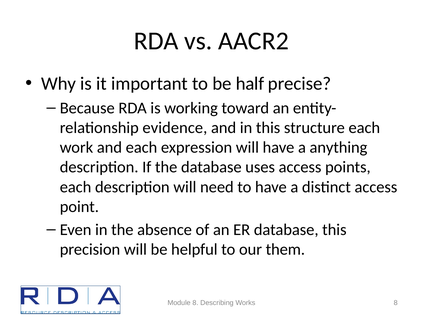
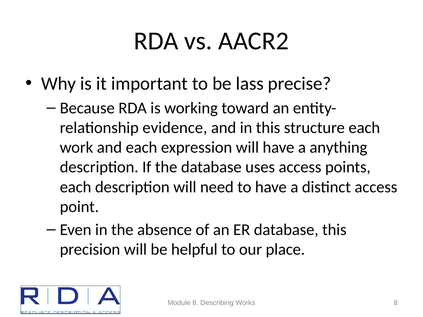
half: half -> lass
them: them -> place
